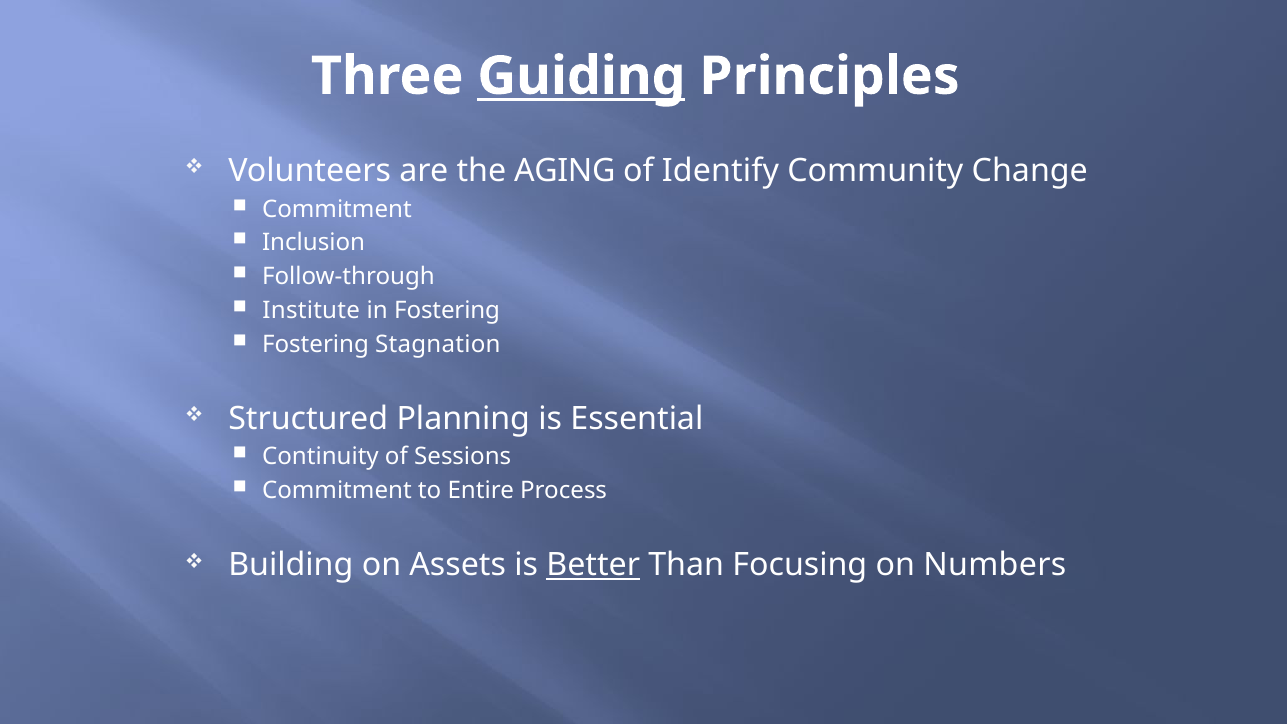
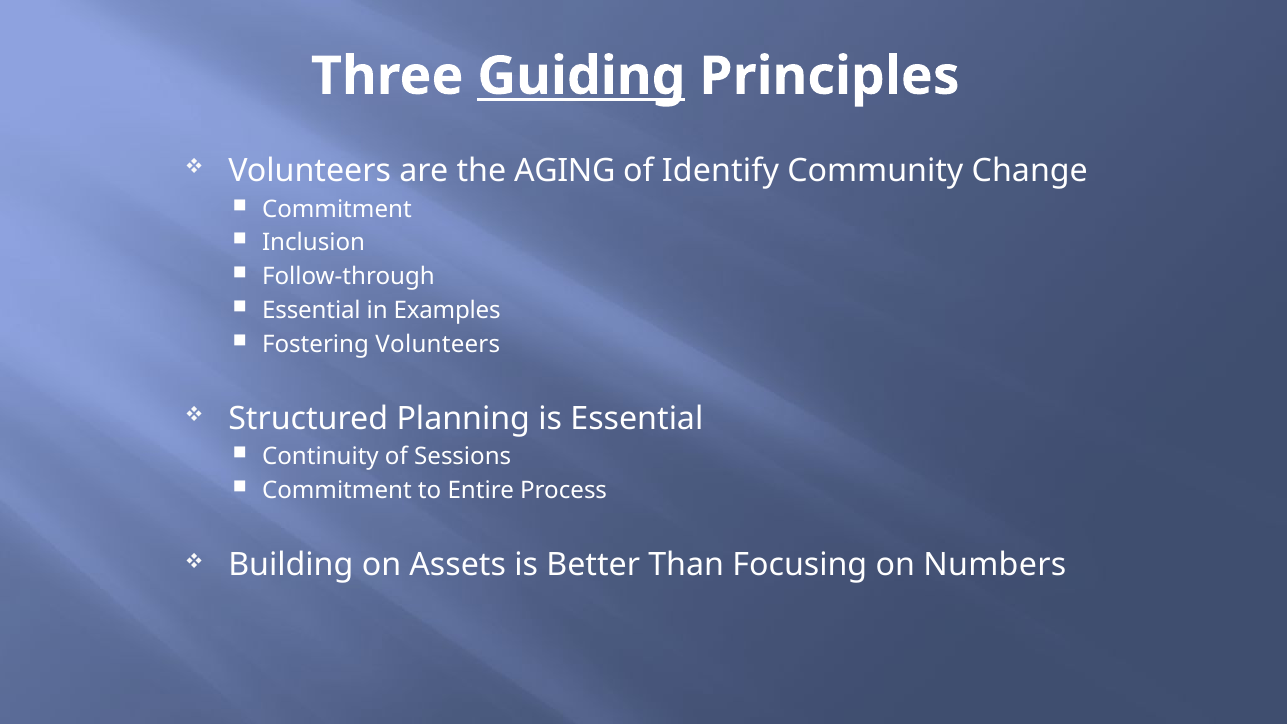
Institute at (311, 311): Institute -> Essential
in Fostering: Fostering -> Examples
Fostering Stagnation: Stagnation -> Volunteers
Better underline: present -> none
